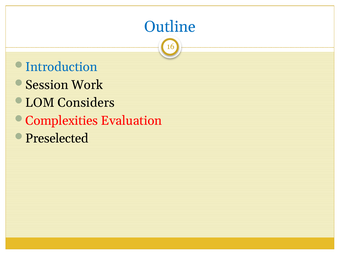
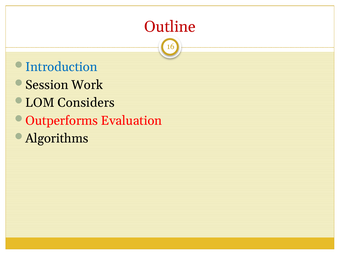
Outline colour: blue -> red
Complexities: Complexities -> Outperforms
Preselected: Preselected -> Algorithms
